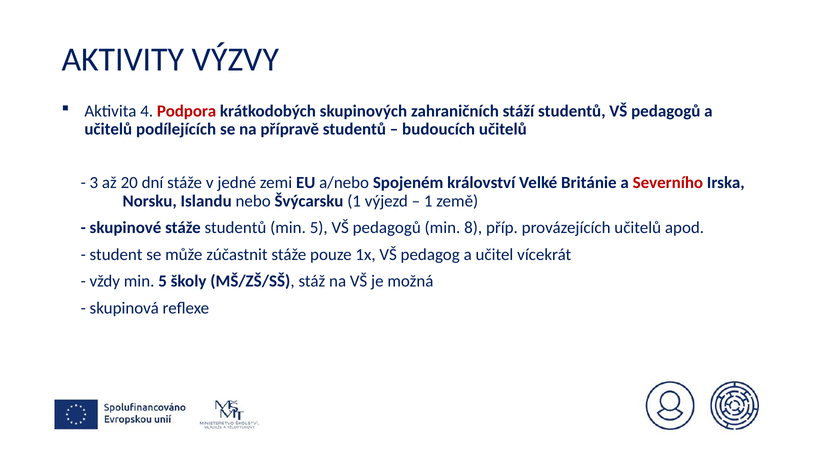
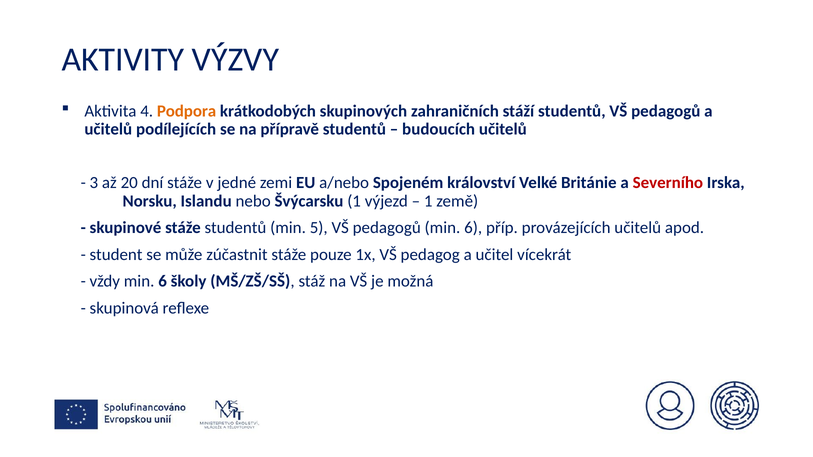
Podpora colour: red -> orange
pedagogů min 8: 8 -> 6
vždy min 5: 5 -> 6
